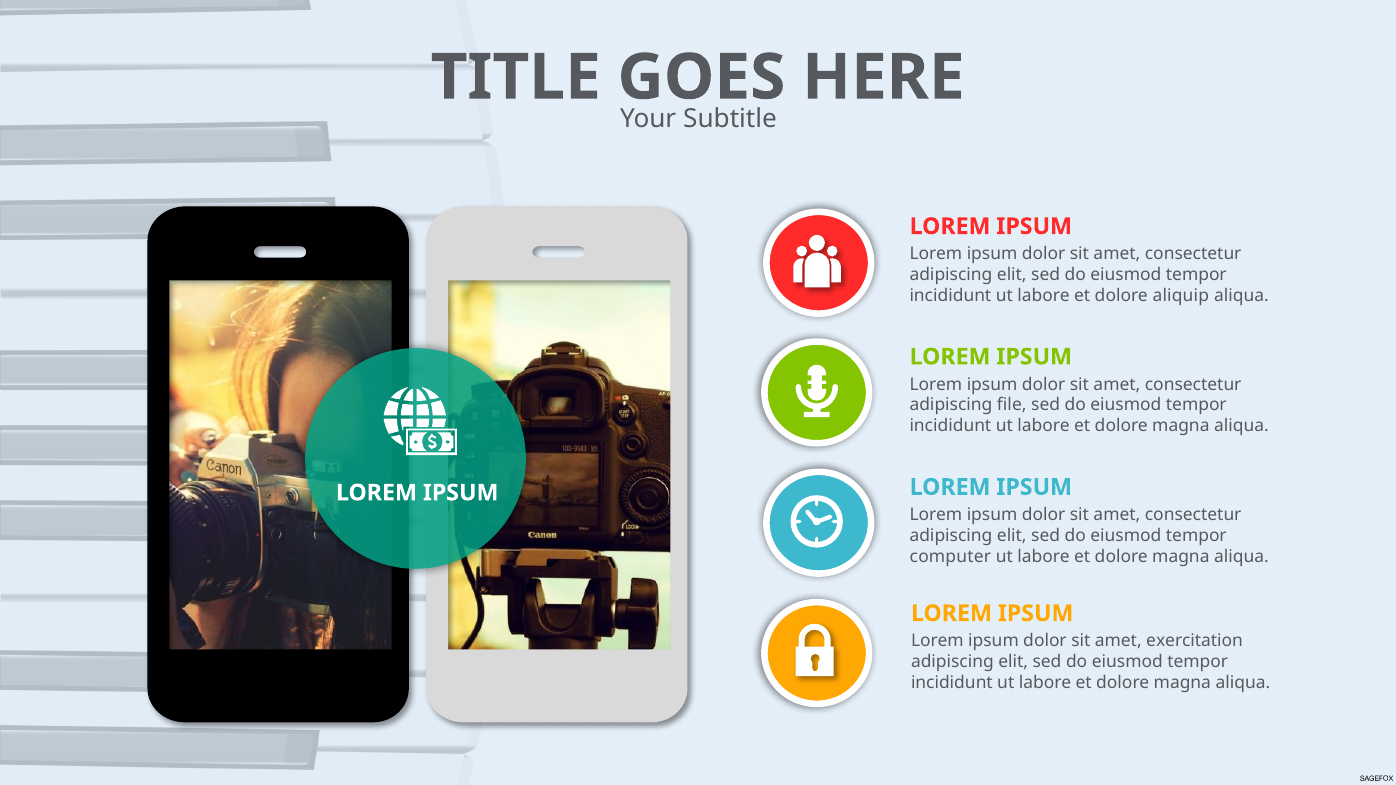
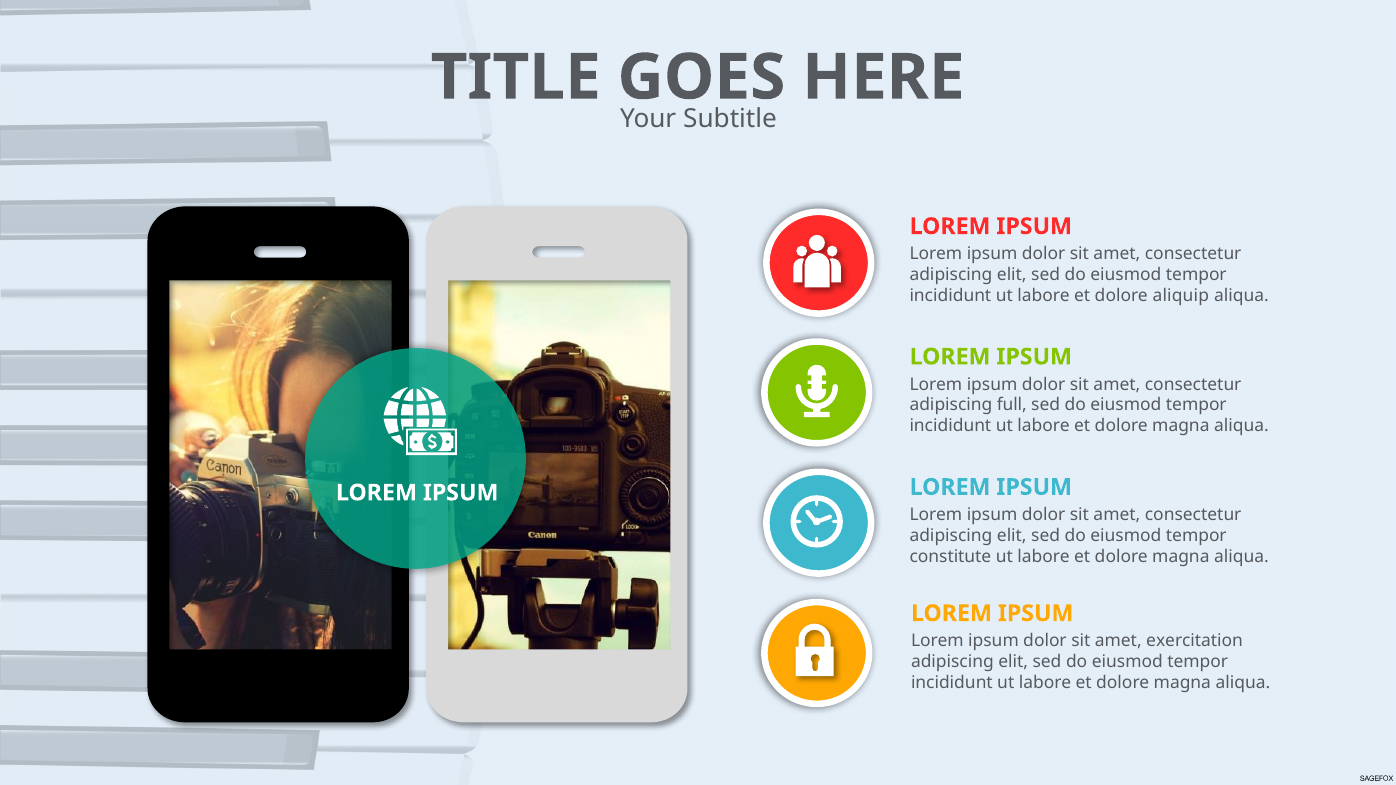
file: file -> full
computer: computer -> constitute
